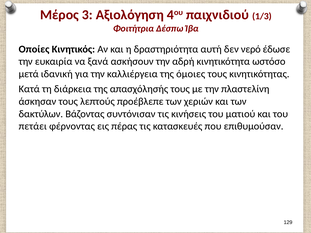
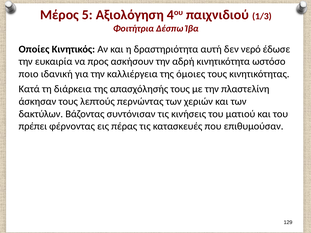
3: 3 -> 5
ξανά: ξανά -> προς
μετά: μετά -> ποιο
προέβλεπε: προέβλεπε -> περνώντας
πετάει: πετάει -> πρέπει
